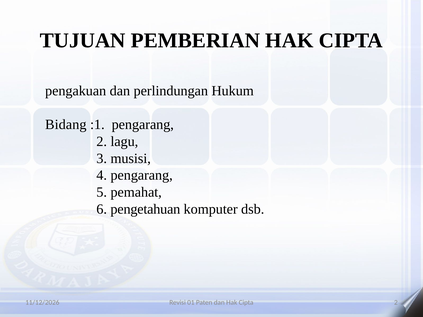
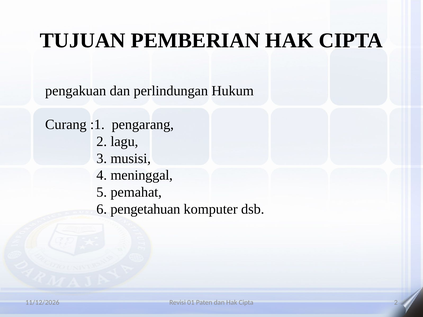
Bidang: Bidang -> Curang
4 pengarang: pengarang -> meninggal
